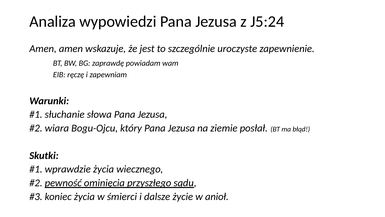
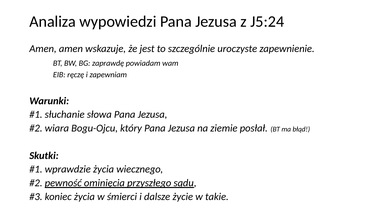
anioł: anioł -> takie
